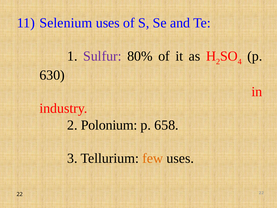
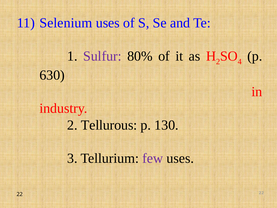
Polonium: Polonium -> Tellurous
658: 658 -> 130
few colour: orange -> purple
